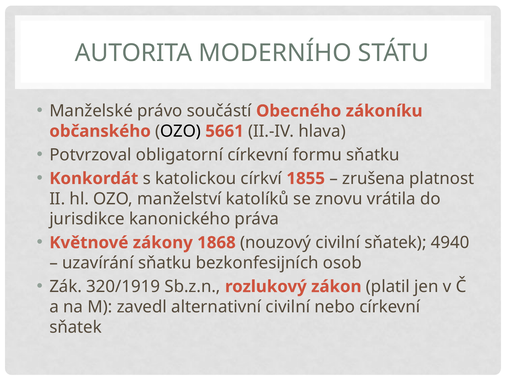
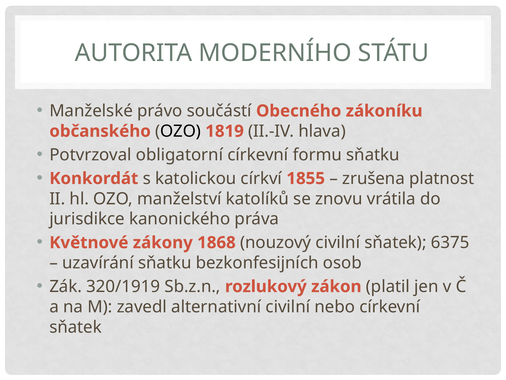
5661: 5661 -> 1819
4940: 4940 -> 6375
